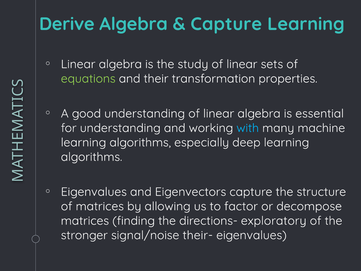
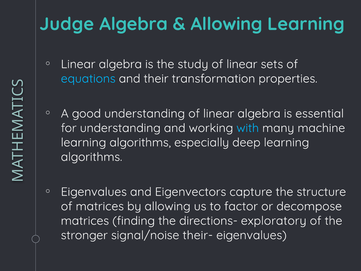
Derive: Derive -> Judge
Capture at (226, 24): Capture -> Allowing
equations colour: light green -> light blue
